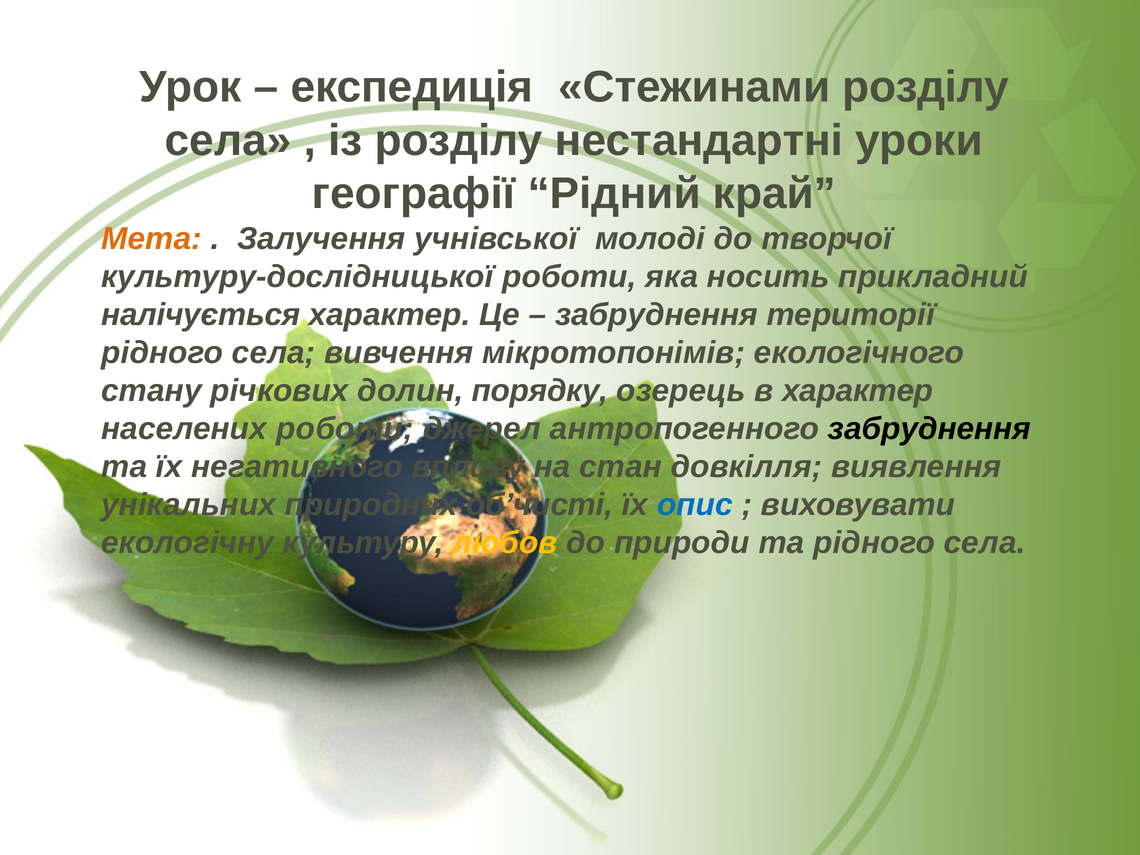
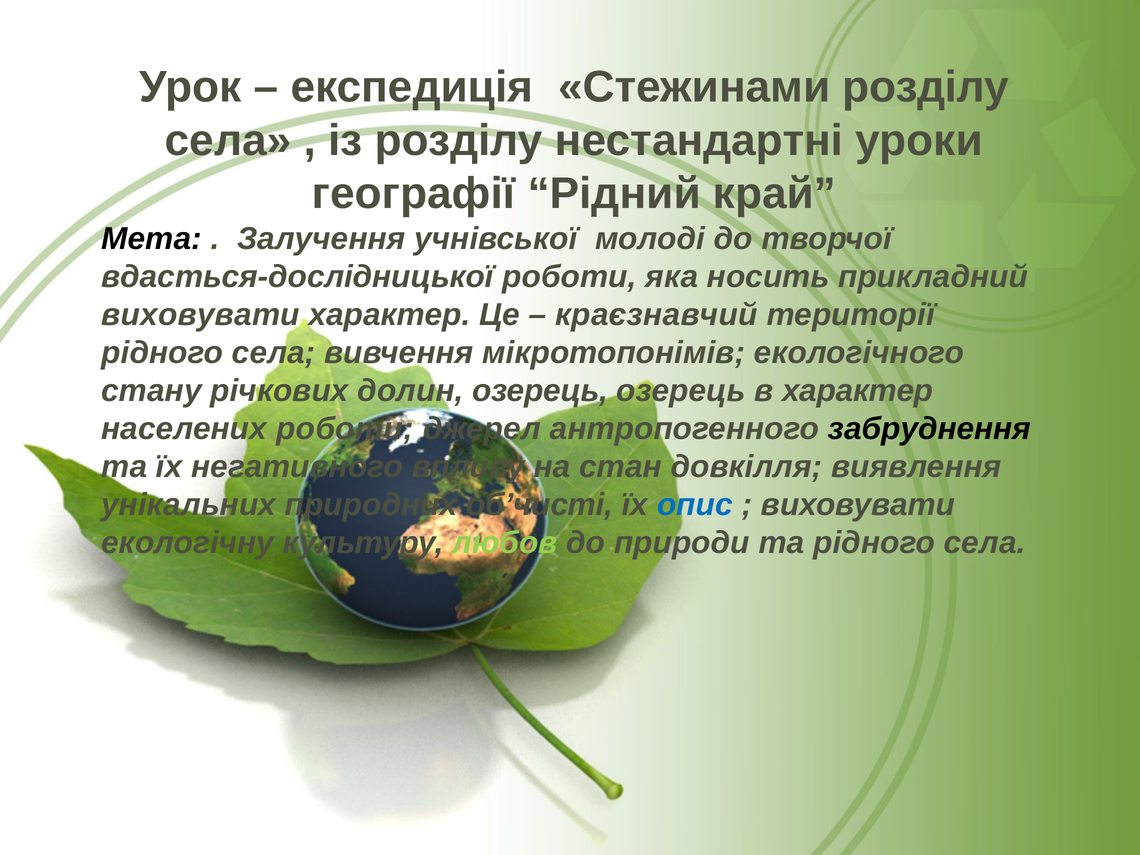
Мета colour: orange -> black
культуру-дослідницької: культуру-дослідницької -> вдасться-дослідницької
налічується at (201, 315): налічується -> виховувати
забруднення at (657, 315): забруднення -> краєзнавчий
долин порядку: порядку -> озерець
любов colour: yellow -> light green
